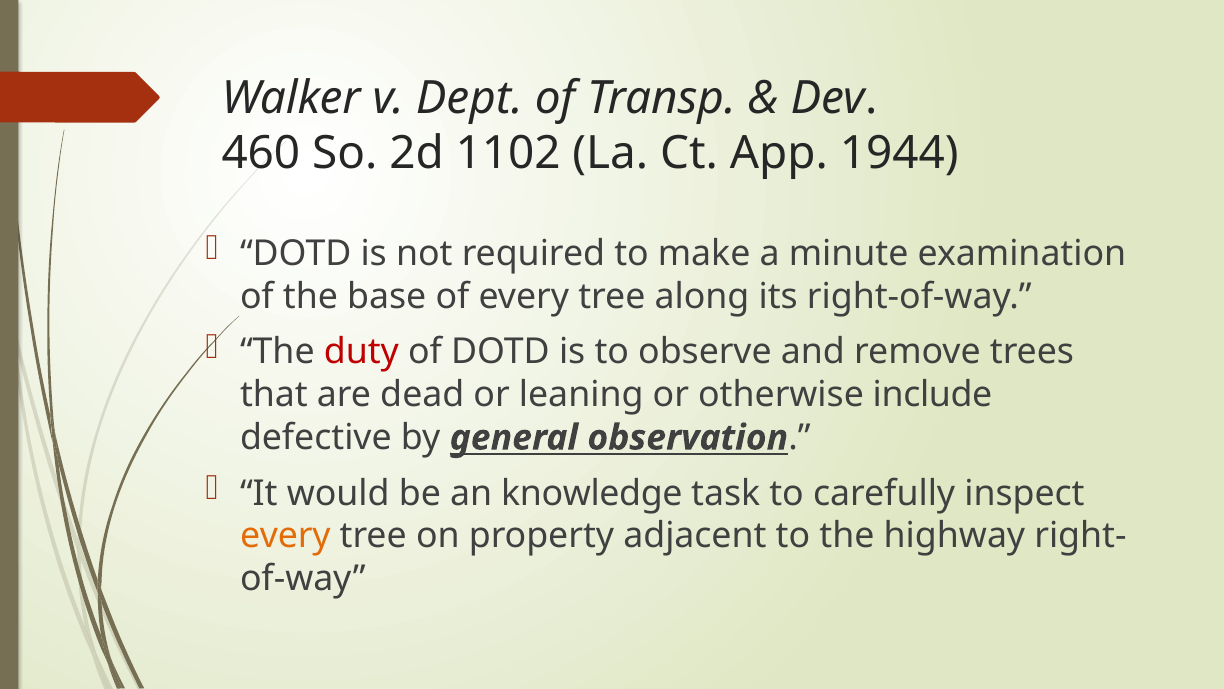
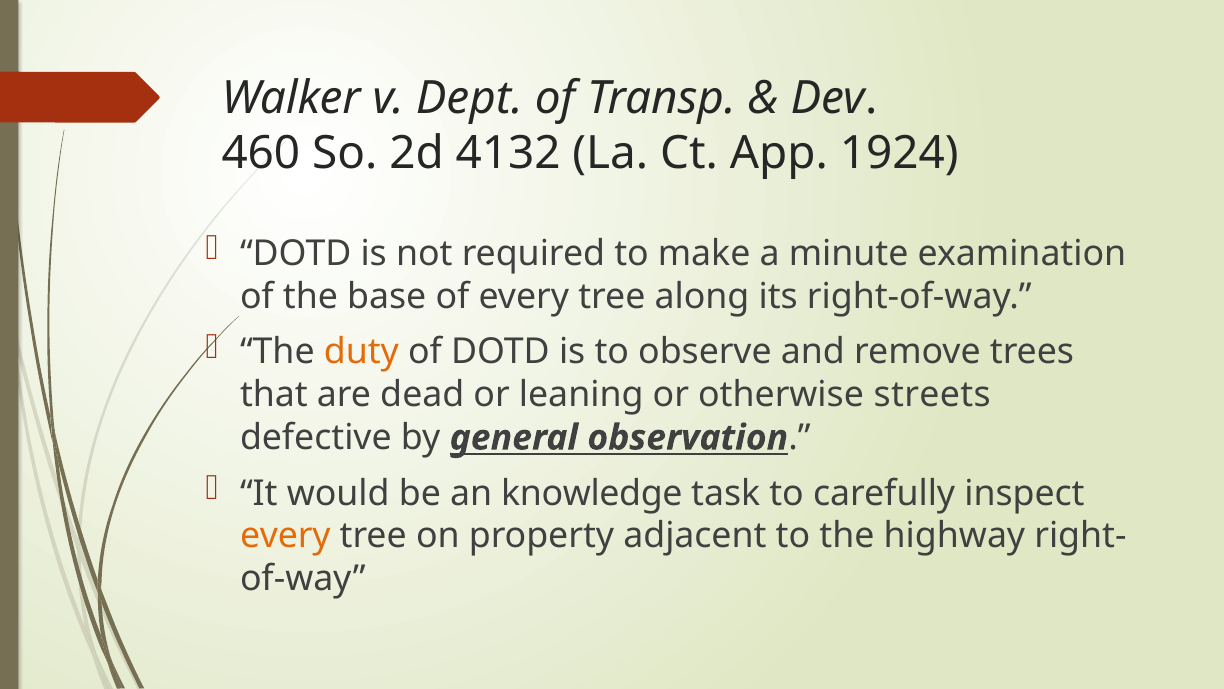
1102: 1102 -> 4132
1944: 1944 -> 1924
duty colour: red -> orange
include: include -> streets
